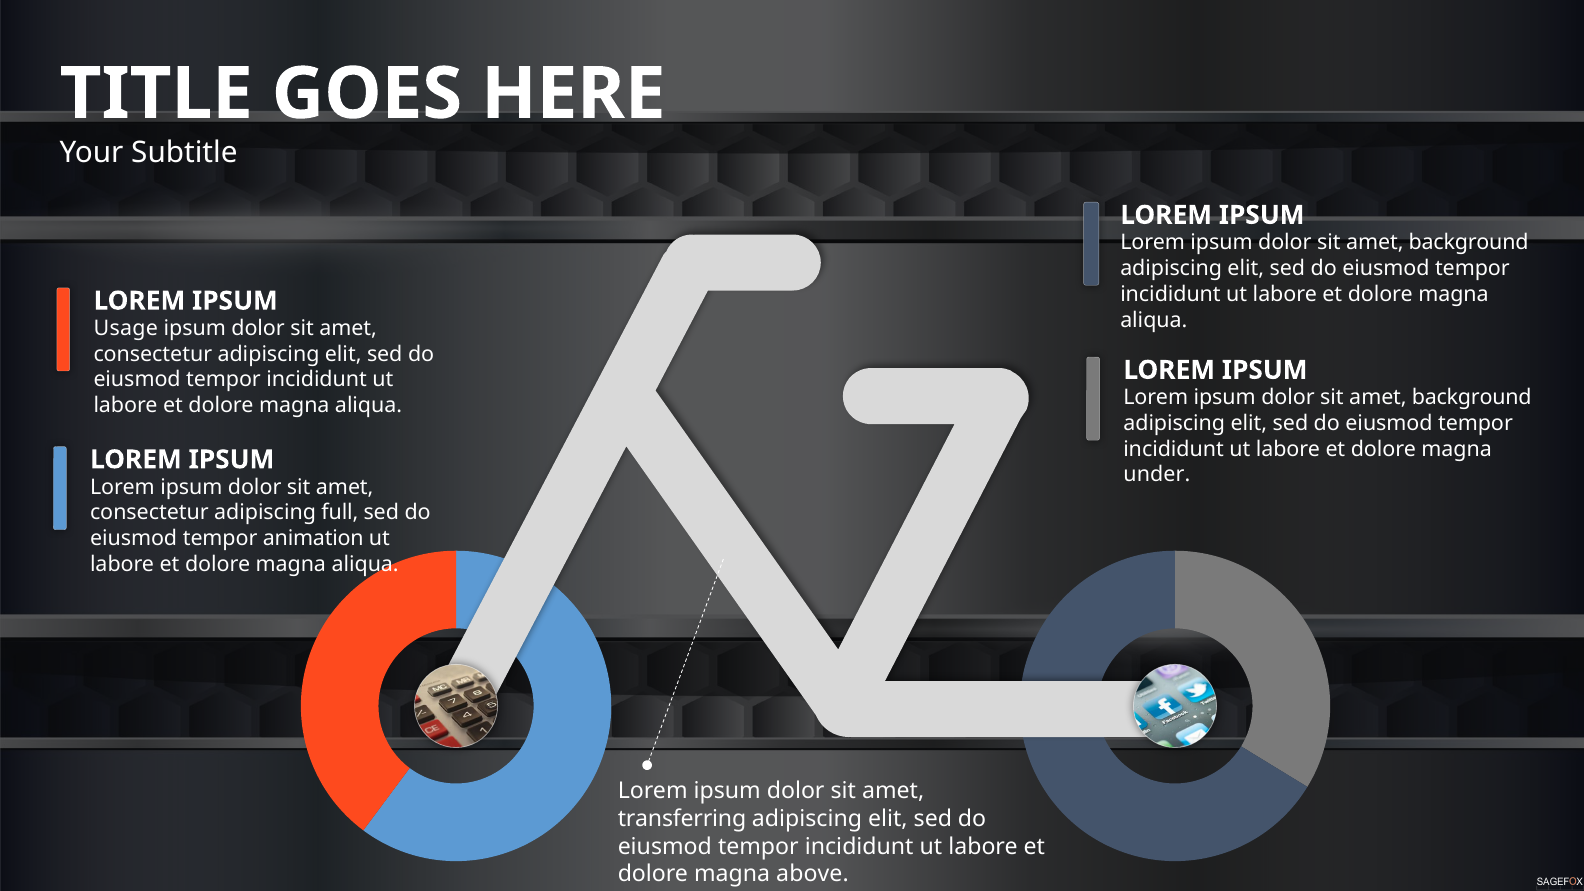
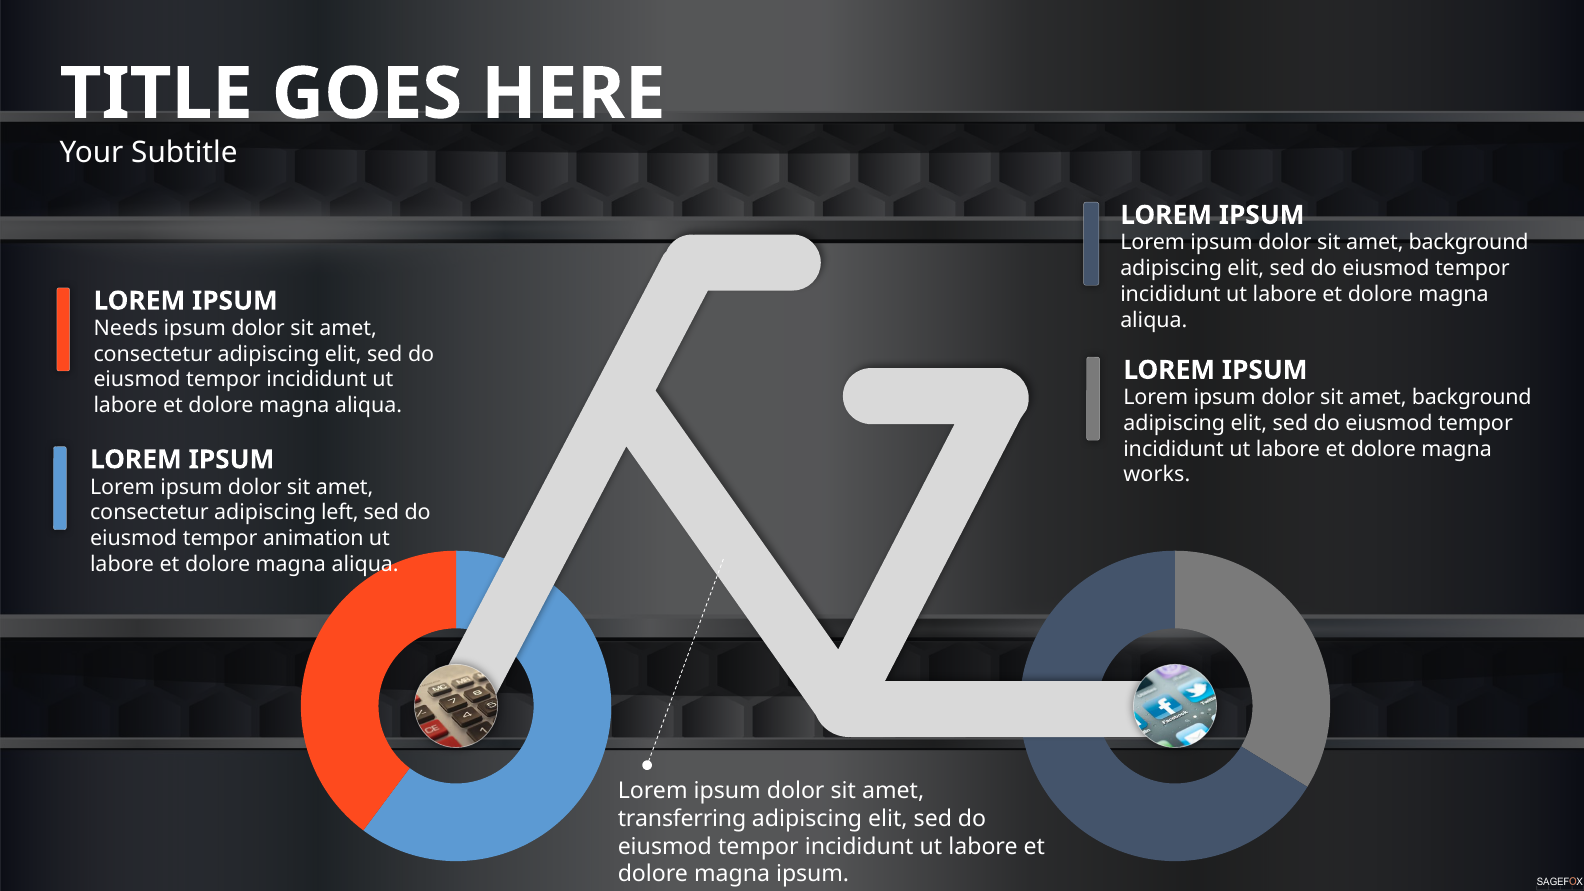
Usage: Usage -> Needs
under: under -> works
full: full -> left
magna above: above -> ipsum
